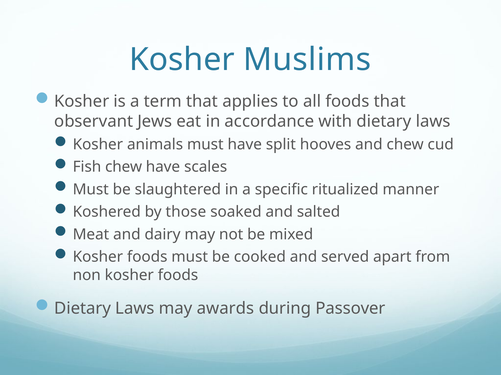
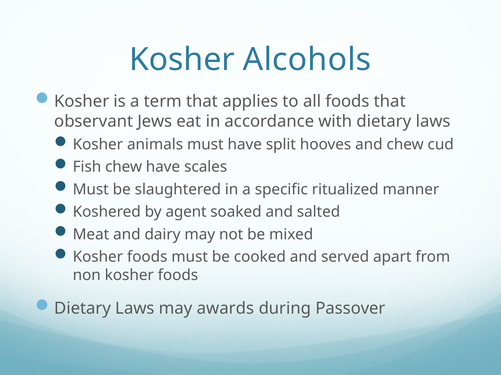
Muslims: Muslims -> Alcohols
those: those -> agent
